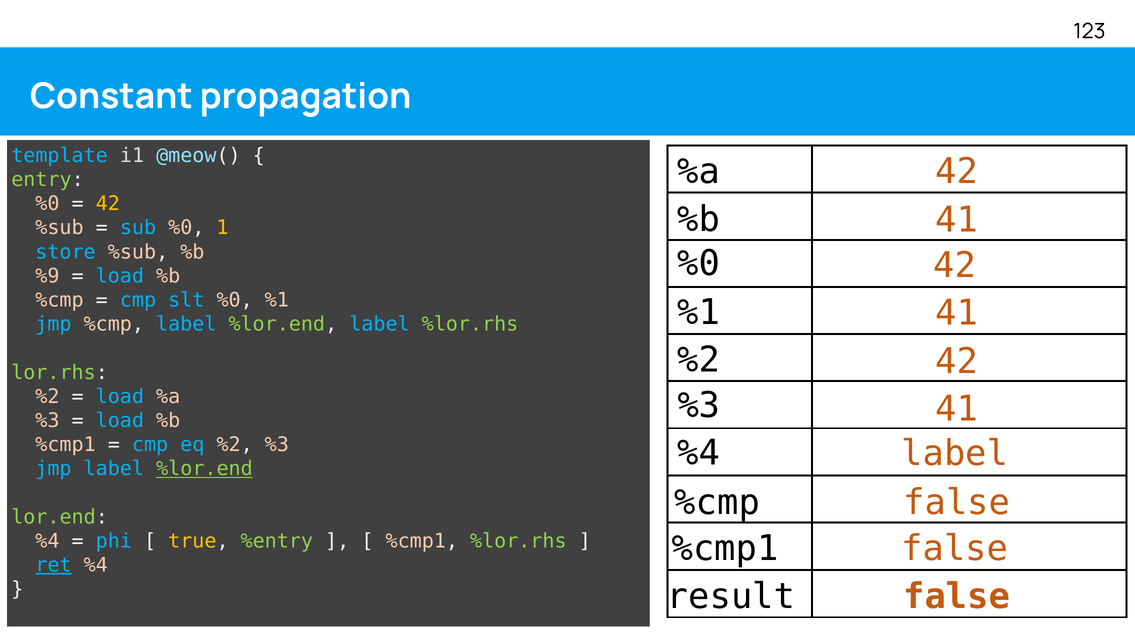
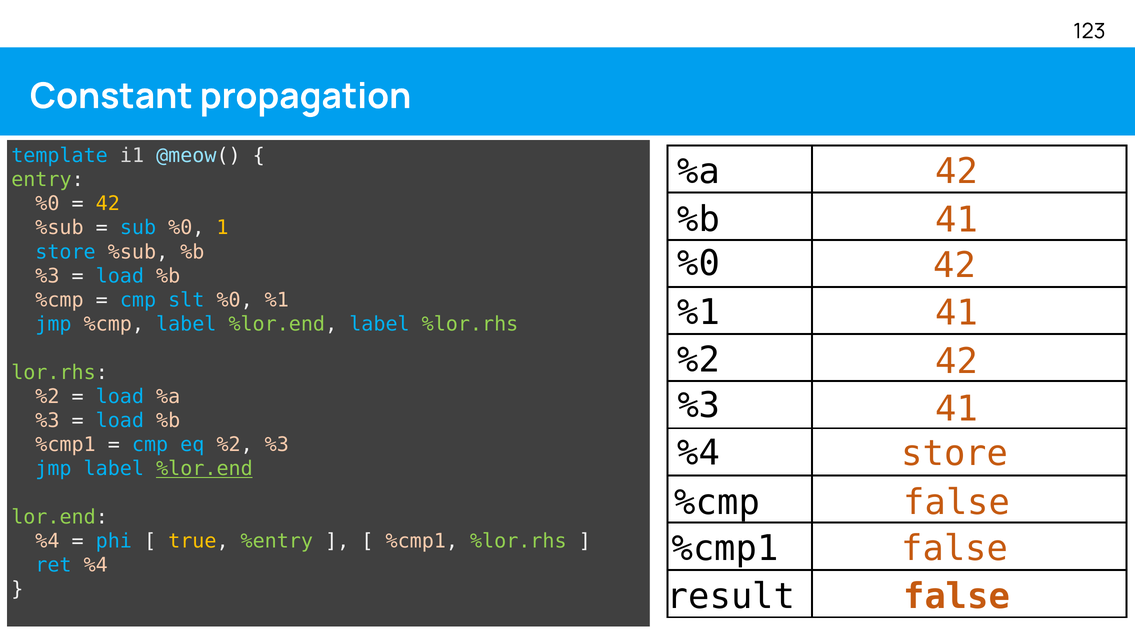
%9 at (47, 276): %9 -> %3
label at (955, 454): label -> store
ret underline: present -> none
